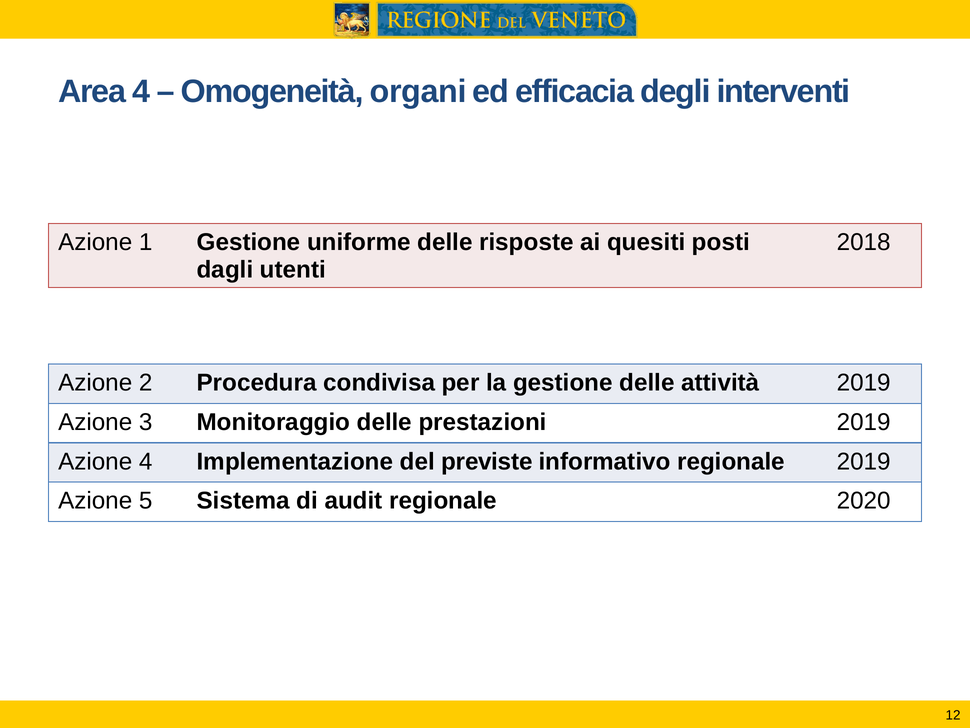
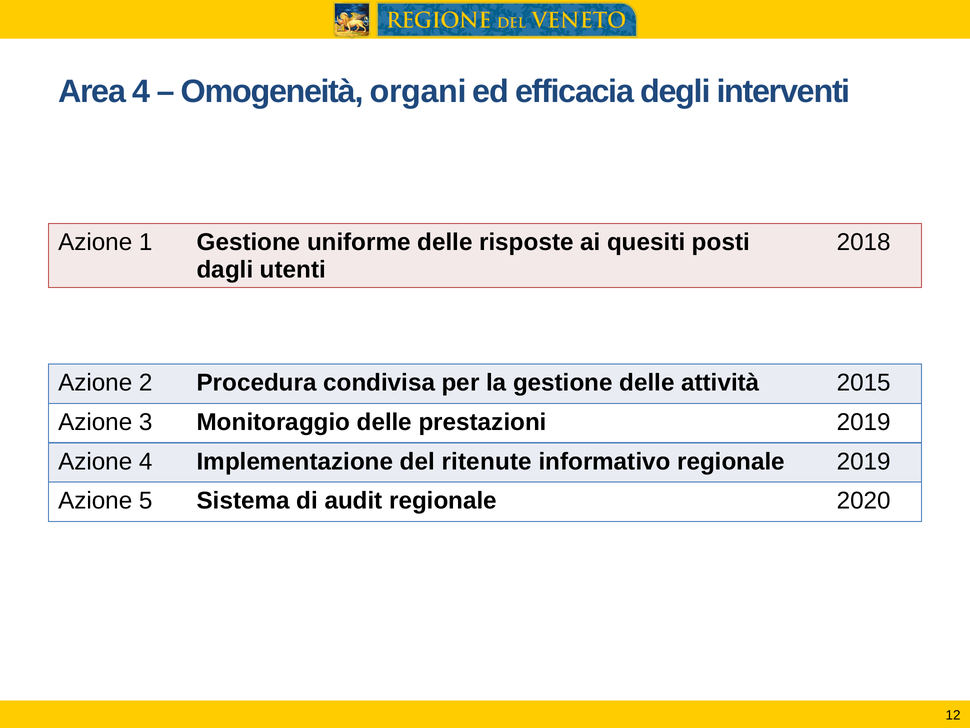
attività 2019: 2019 -> 2015
previste: previste -> ritenute
